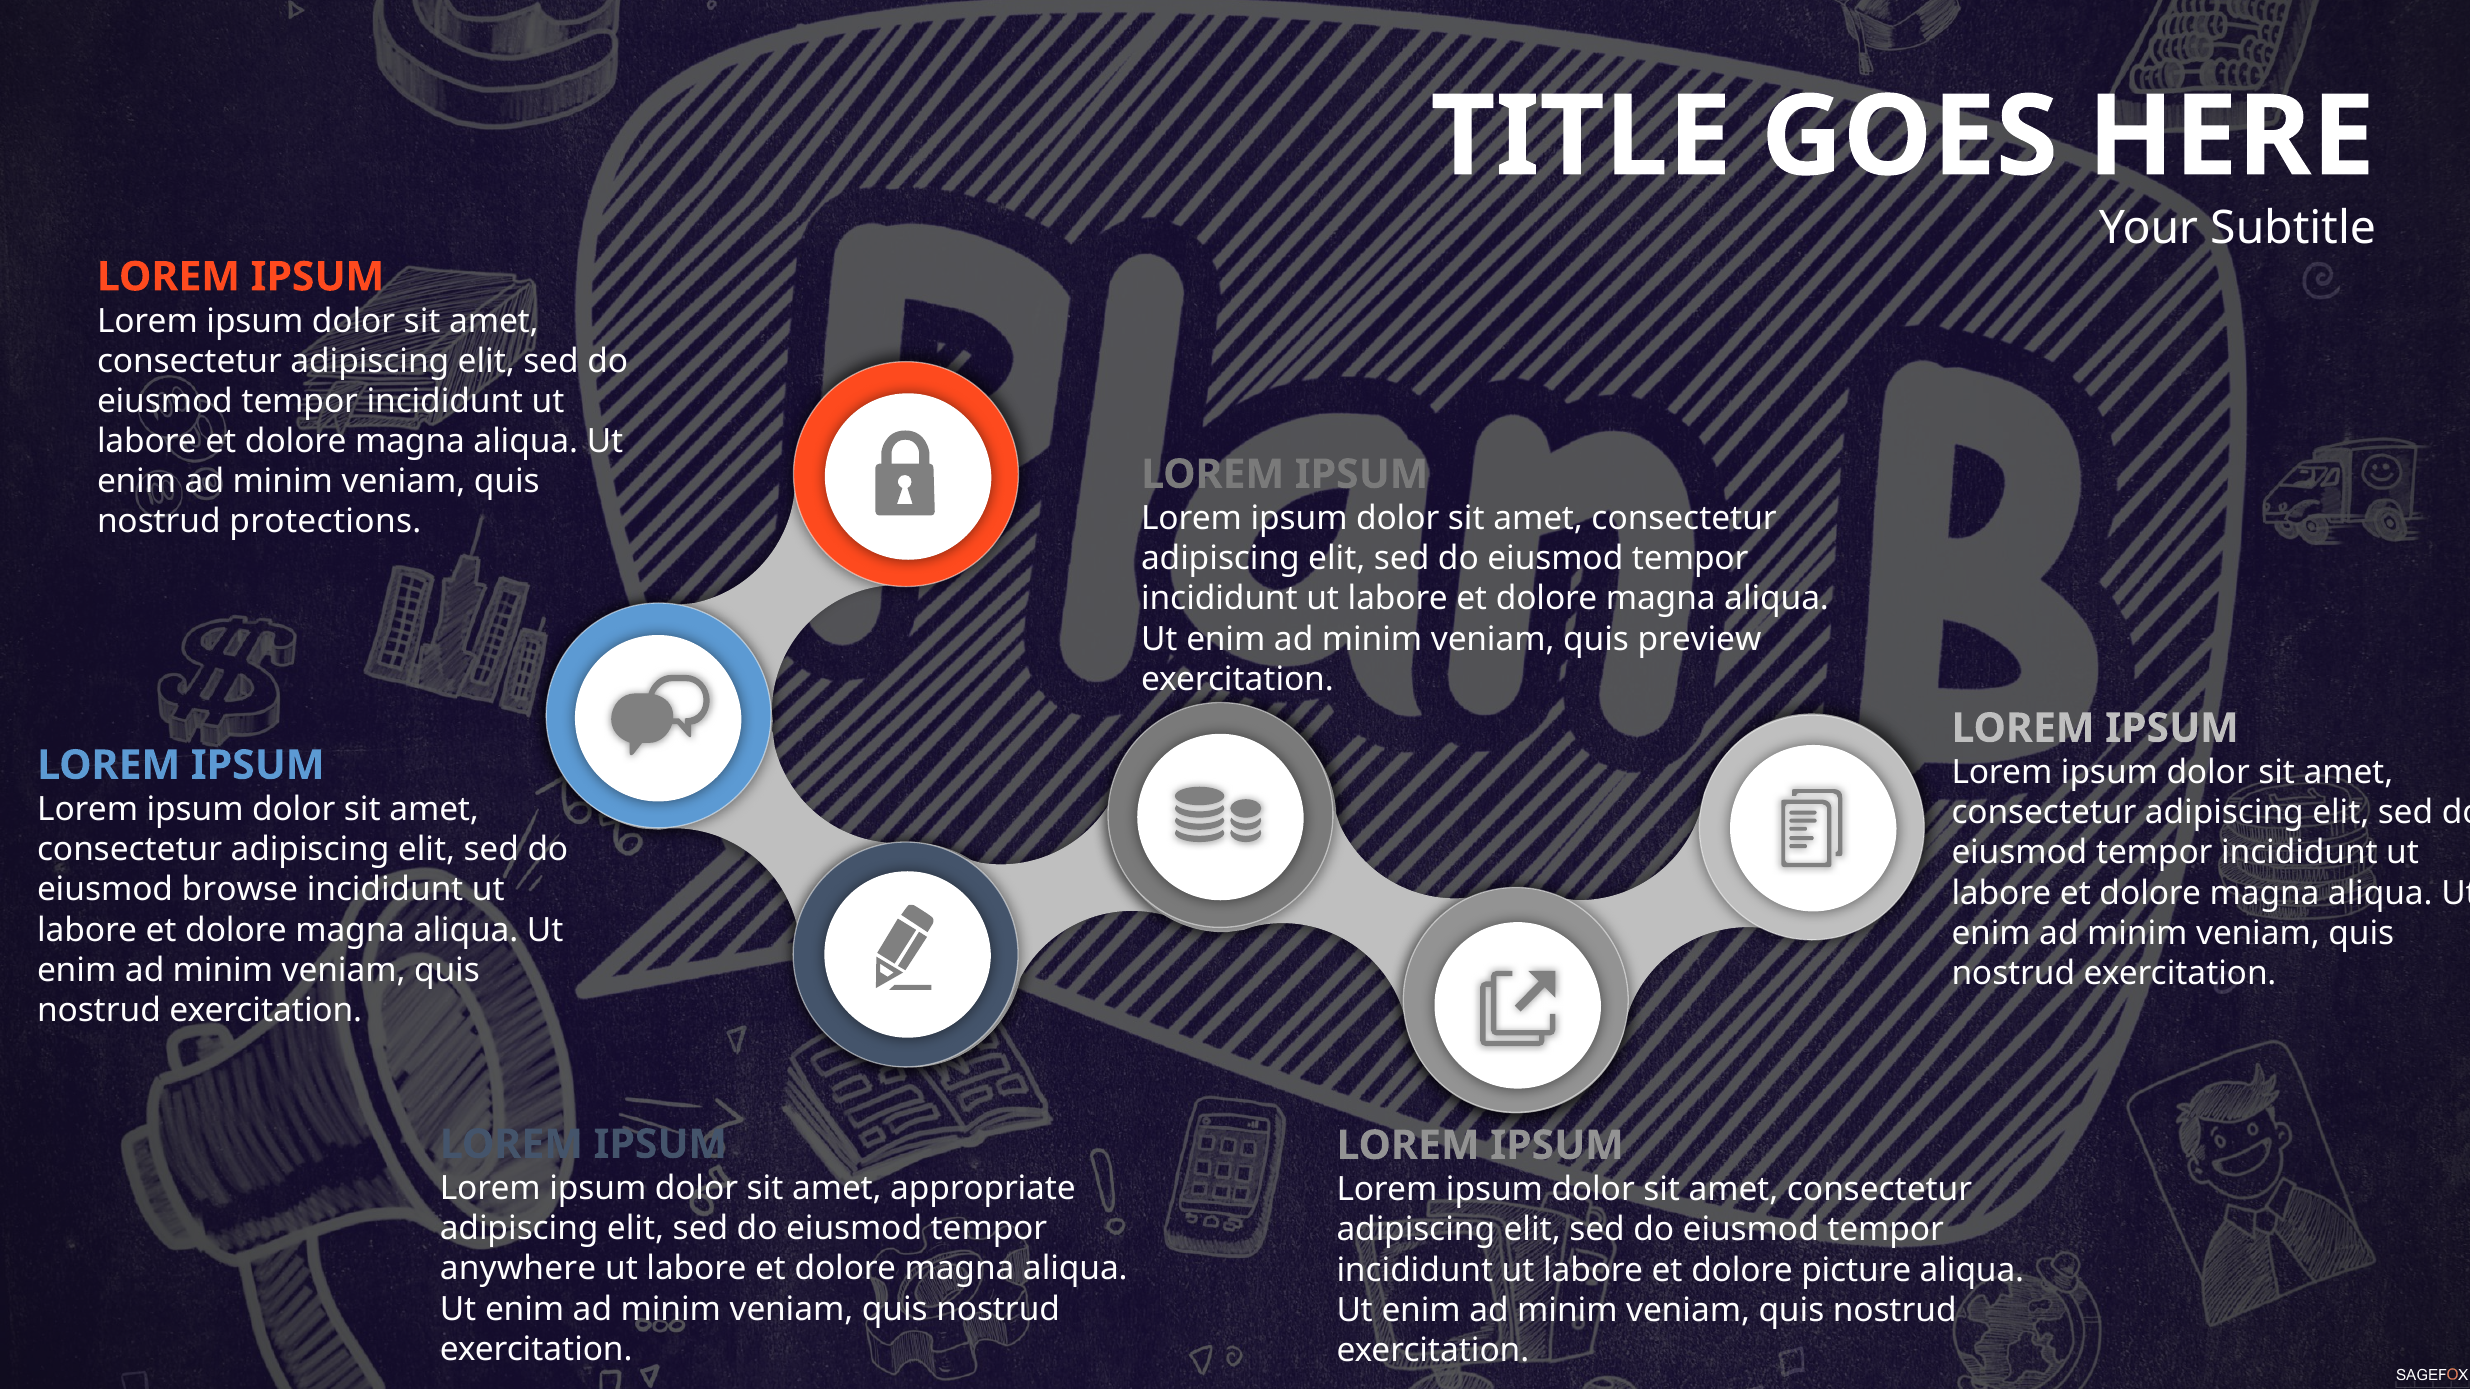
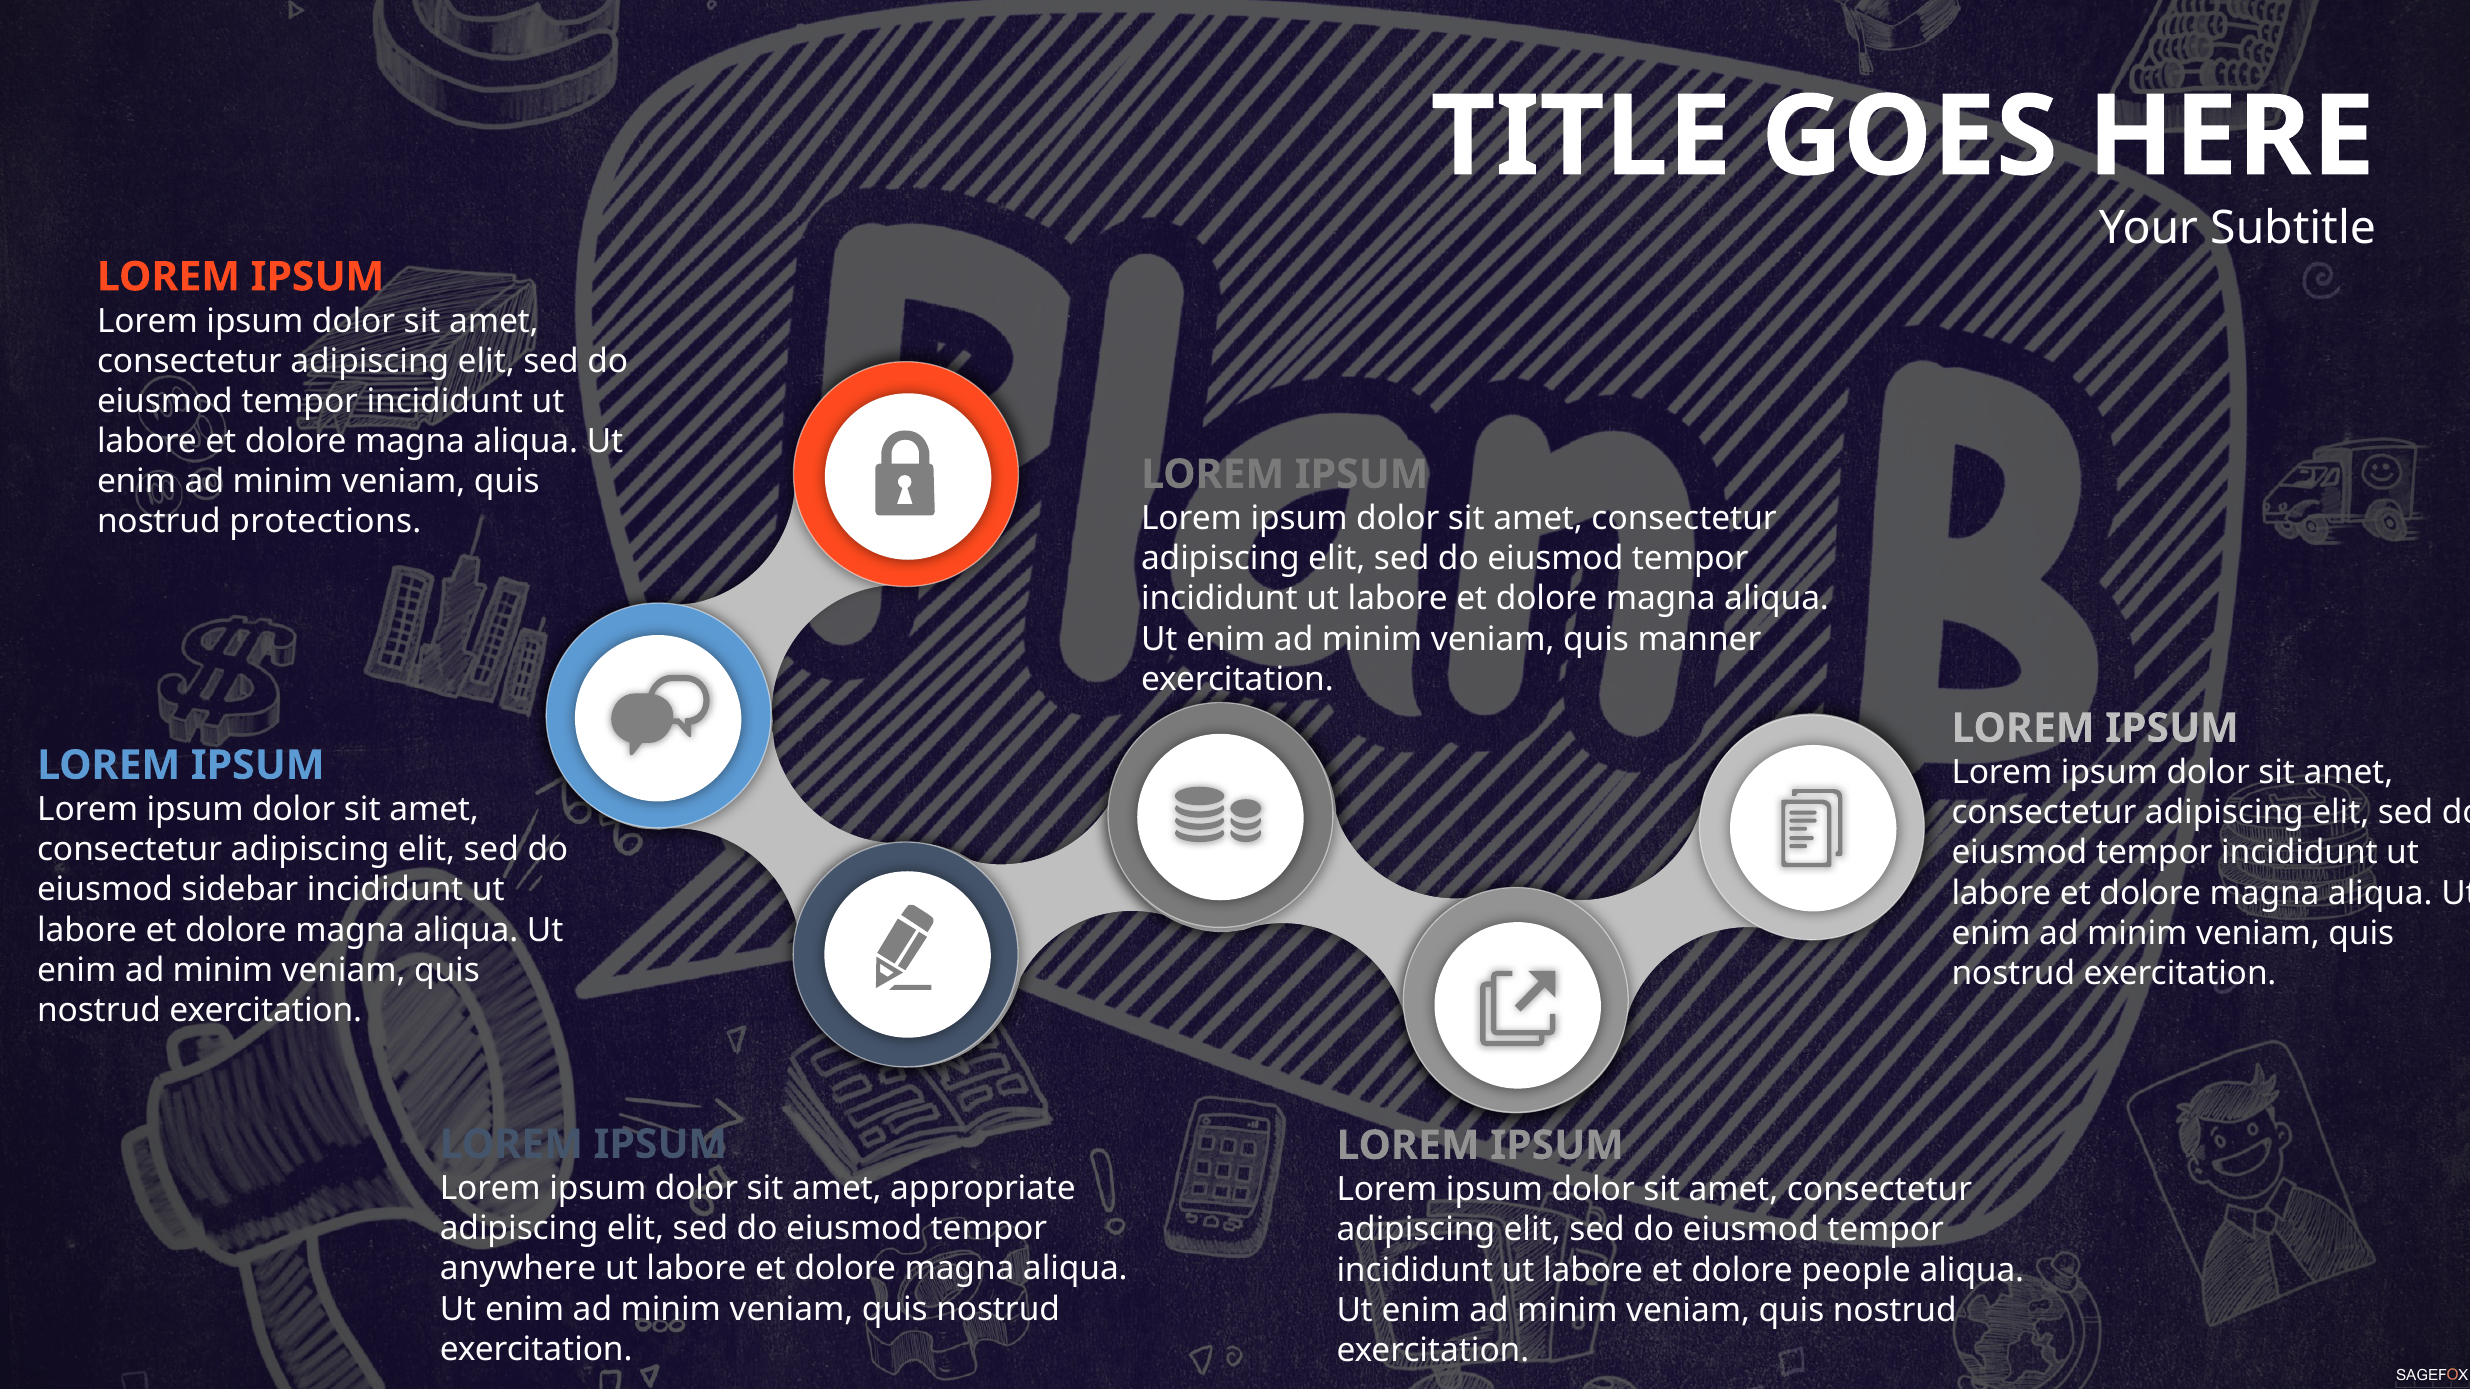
preview: preview -> manner
browse: browse -> sidebar
picture: picture -> people
